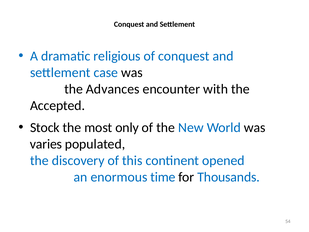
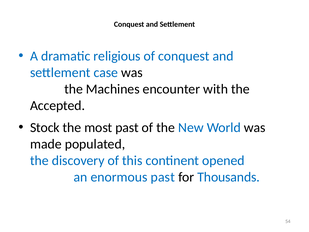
Advances: Advances -> Machines
most only: only -> past
varies: varies -> made
enormous time: time -> past
